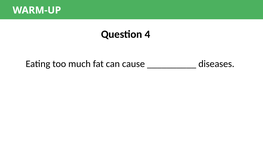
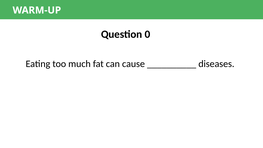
4: 4 -> 0
